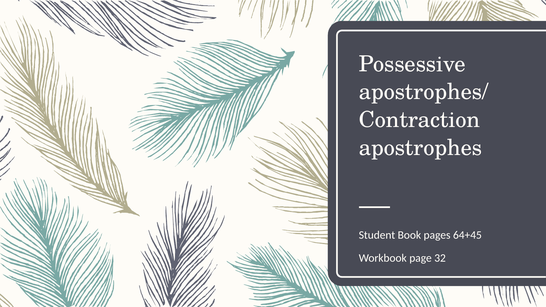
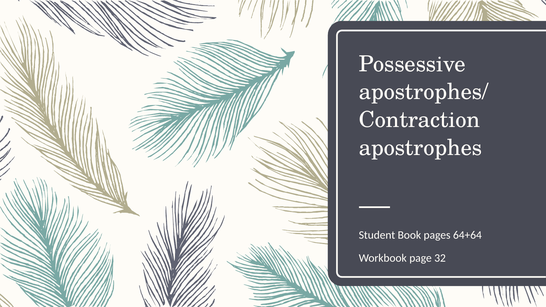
64+45: 64+45 -> 64+64
